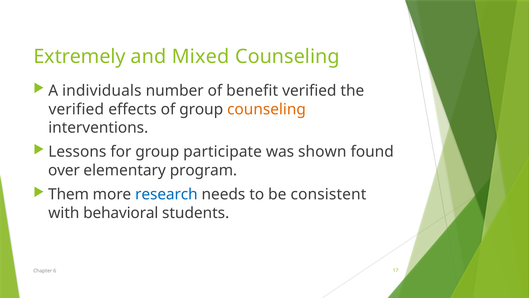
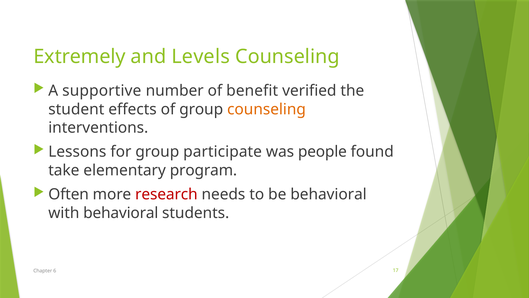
Mixed: Mixed -> Levels
individuals: individuals -> supportive
verified at (76, 109): verified -> student
shown: shown -> people
over: over -> take
Them: Them -> Often
research colour: blue -> red
be consistent: consistent -> behavioral
